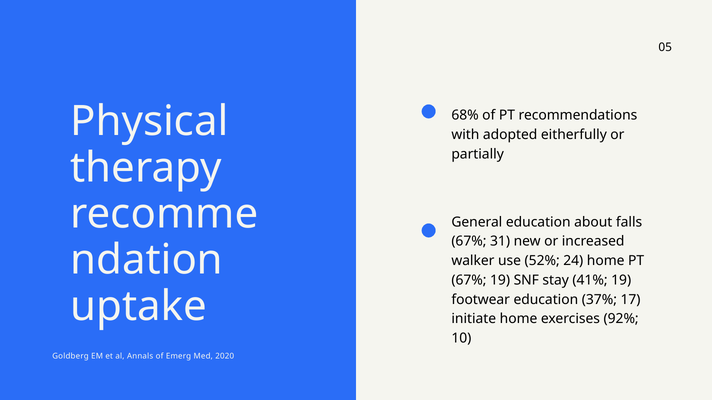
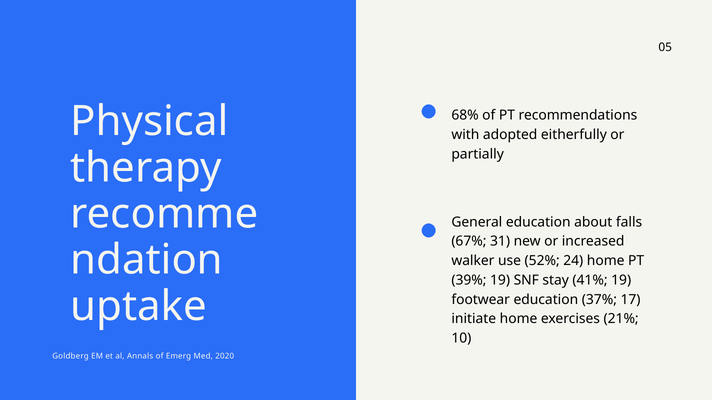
67% at (469, 280): 67% -> 39%
92%: 92% -> 21%
